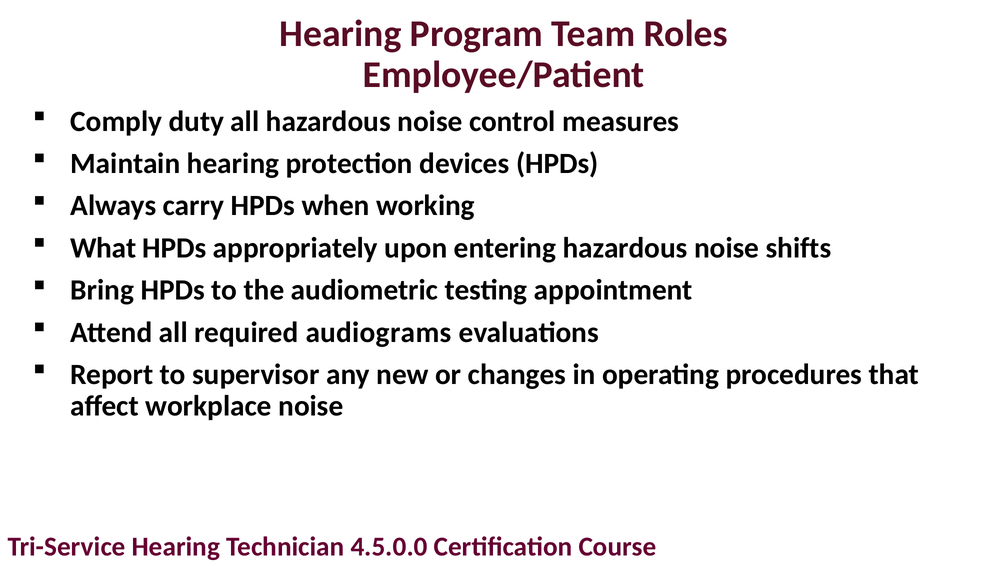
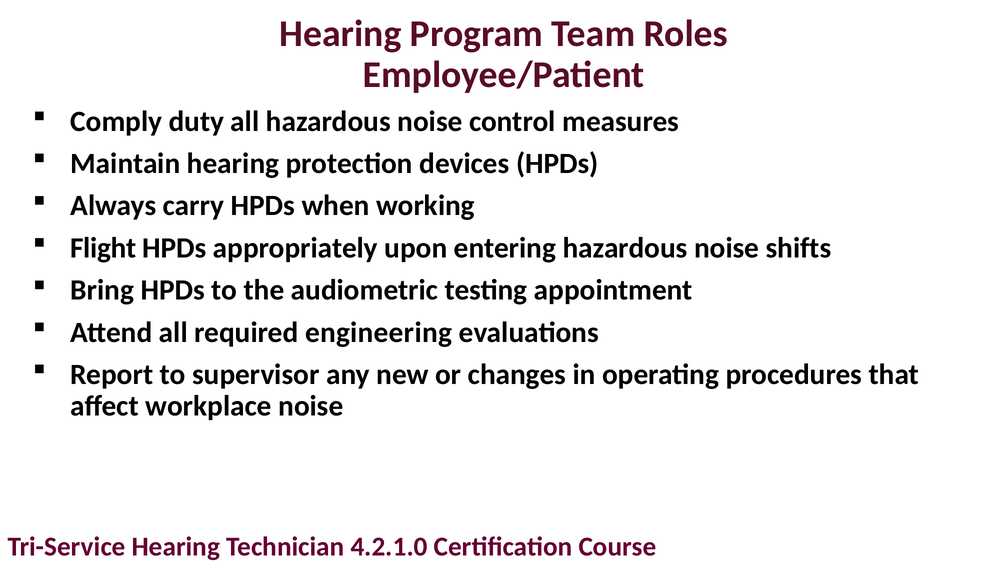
What: What -> Flight
audiograms: audiograms -> engineering
4.5.0.0: 4.5.0.0 -> 4.2.1.0
